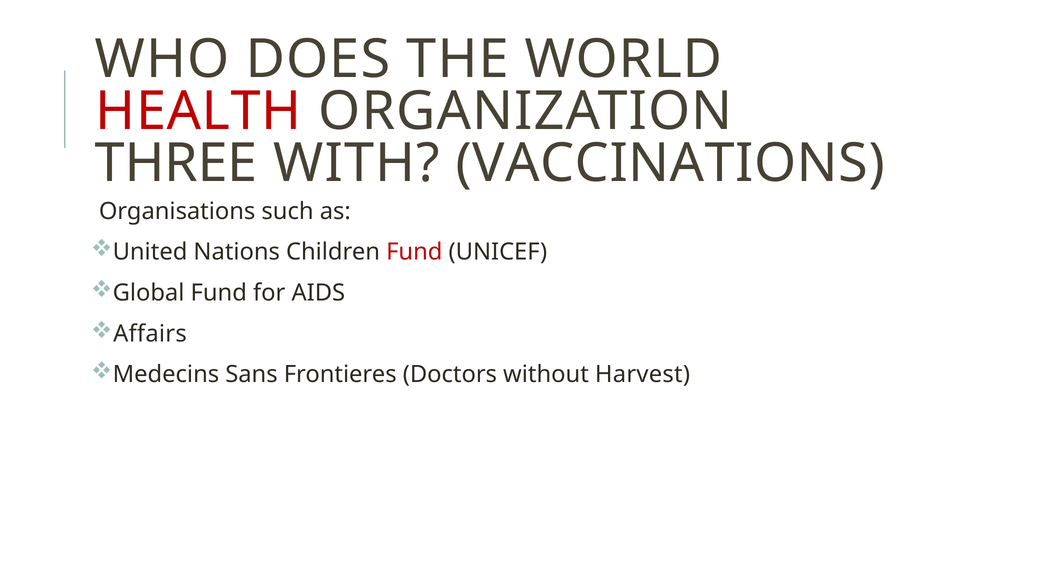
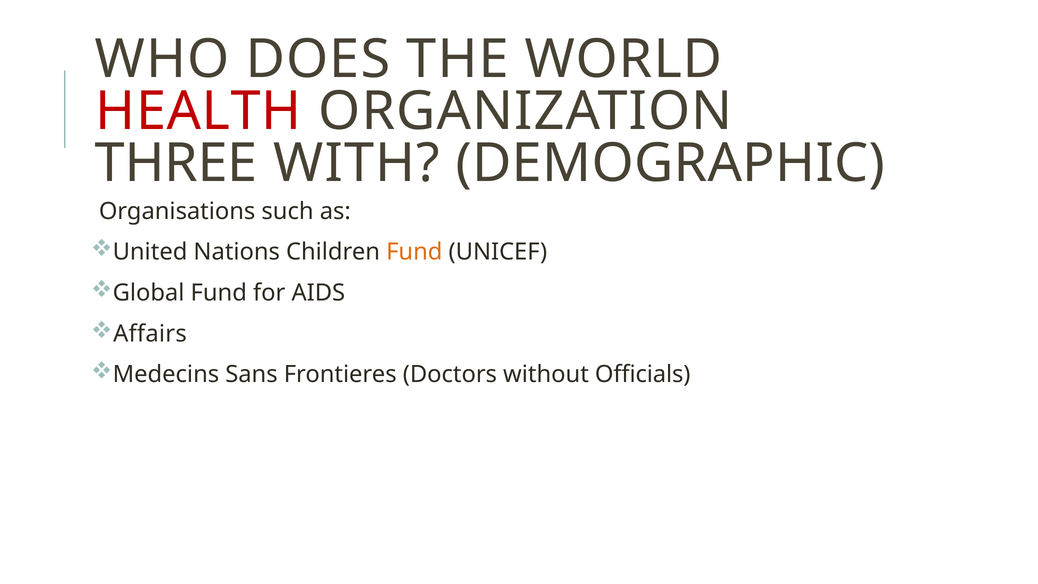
VACCINATIONS: VACCINATIONS -> DEMOGRAPHIC
Fund at (414, 252) colour: red -> orange
Harvest: Harvest -> Officials
